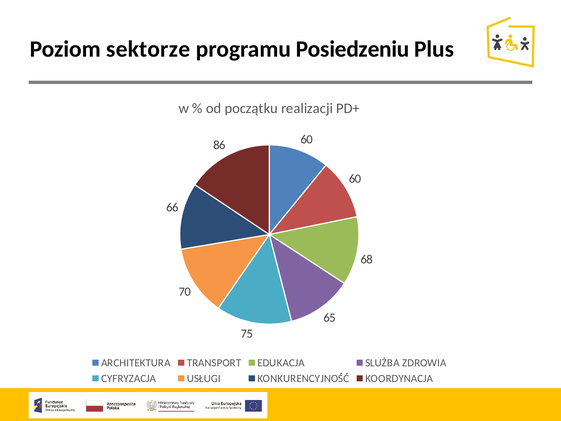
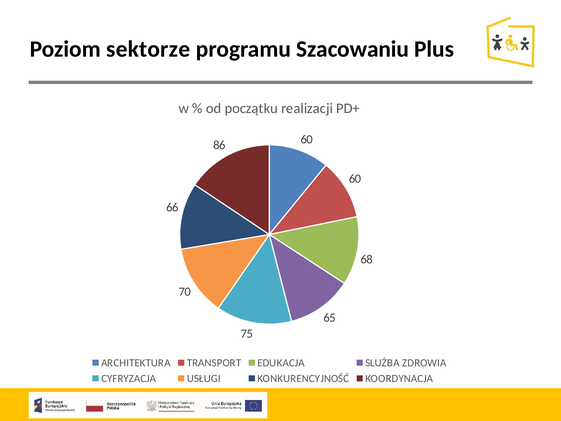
Posiedzeniu: Posiedzeniu -> Szacowaniu
